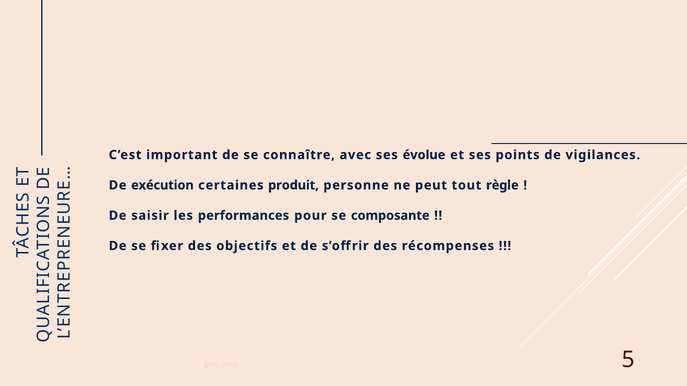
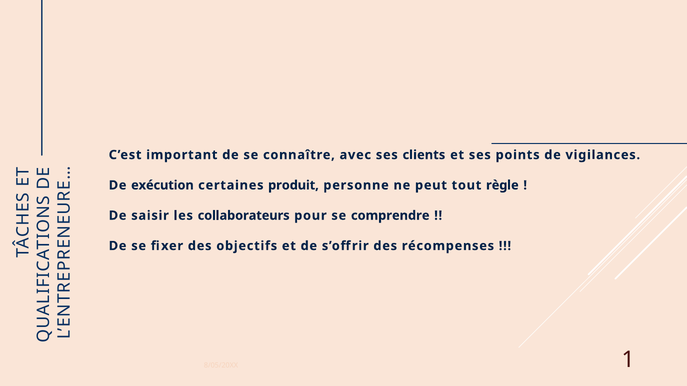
évolue: évolue -> clients
performances: performances -> collaborateurs
composante: composante -> comprendre
5: 5 -> 1
